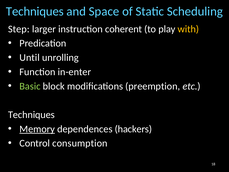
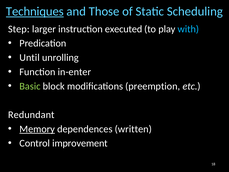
Techniques at (35, 11) underline: none -> present
Space: Space -> Those
coherent: coherent -> executed
with colour: yellow -> light blue
Techniques at (31, 115): Techniques -> Redundant
hackers: hackers -> written
consumption: consumption -> improvement
